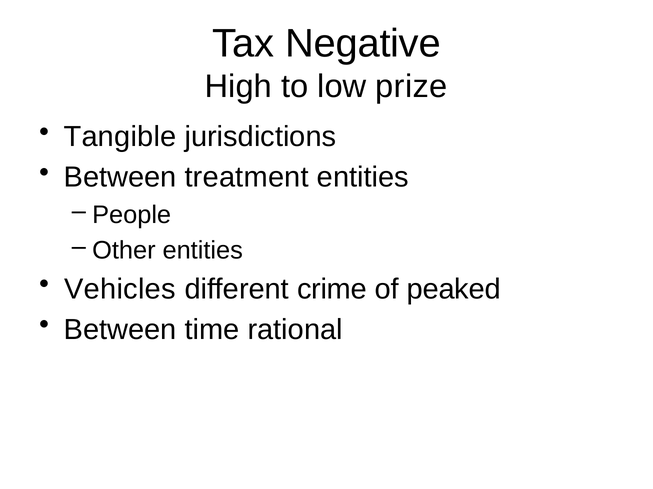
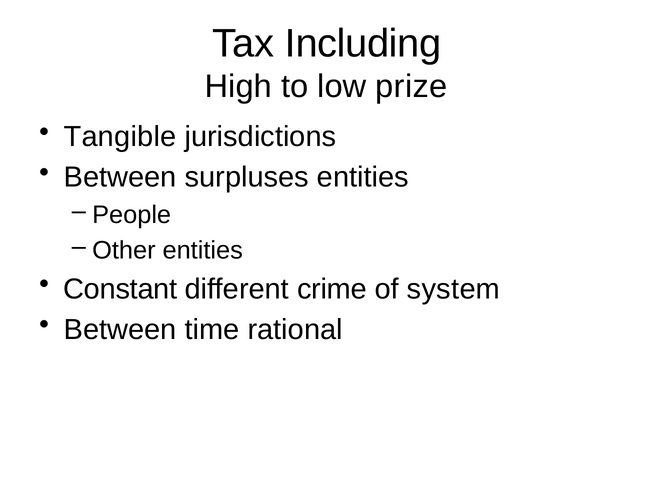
Negative: Negative -> Including
treatment: treatment -> surpluses
Vehicles: Vehicles -> Constant
peaked: peaked -> system
